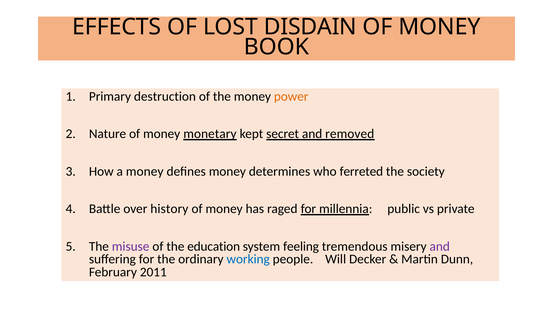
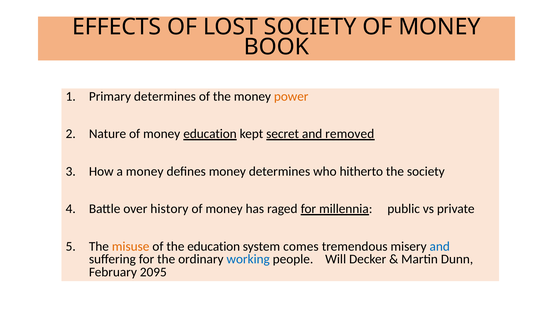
LOST DISDAIN: DISDAIN -> SOCIETY
Primary destruction: destruction -> determines
money monetary: monetary -> education
ferreted: ferreted -> hitherto
misuse colour: purple -> orange
feeling: feeling -> comes
and at (440, 246) colour: purple -> blue
2011: 2011 -> 2095
